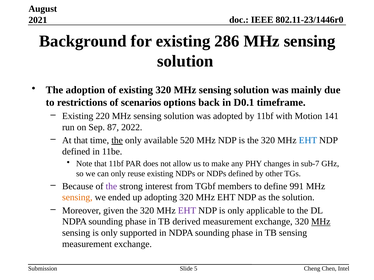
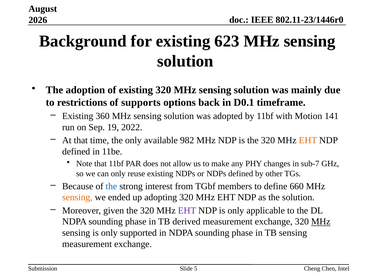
2021: 2021 -> 2026
286: 286 -> 623
scenarios: scenarios -> supports
220: 220 -> 360
87: 87 -> 19
the at (117, 141) underline: present -> none
520: 520 -> 982
EHT at (308, 141) colour: blue -> orange
the at (111, 187) colour: purple -> blue
991: 991 -> 660
